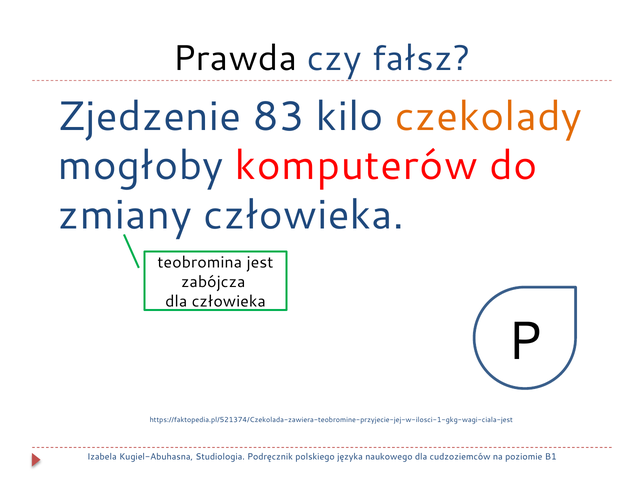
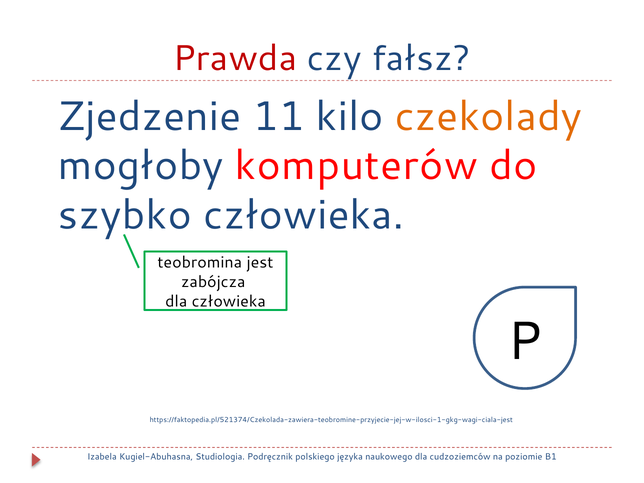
Prawda colour: black -> red
83: 83 -> 11
zmiany: zmiany -> szybko
